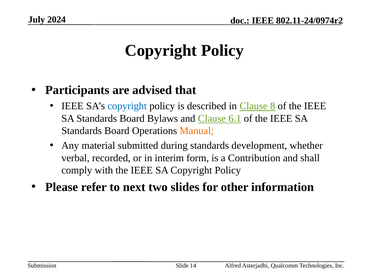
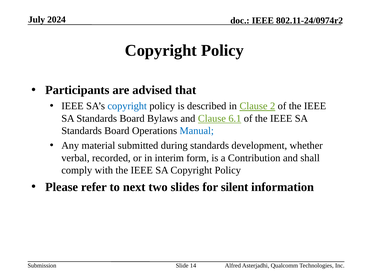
8: 8 -> 2
Manual colour: orange -> blue
other: other -> silent
